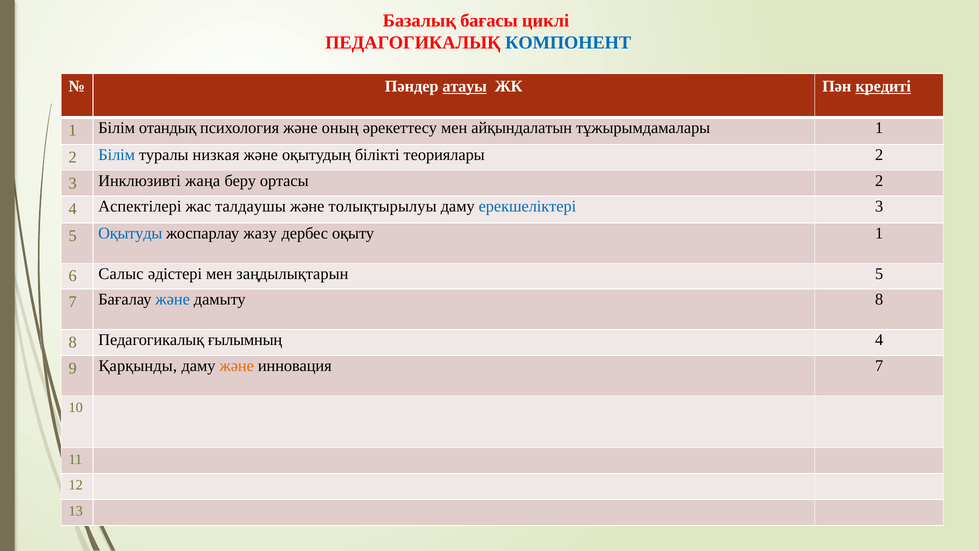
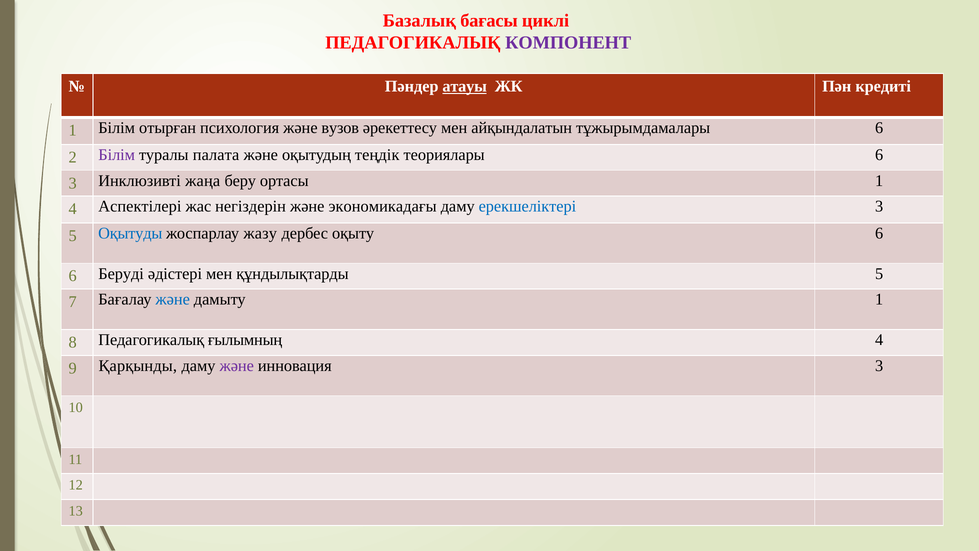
КОМПОНЕНТ colour: blue -> purple
кредиті underline: present -> none
отандық: отандық -> отырған
оның: оның -> вузов
тұжырымдамалары 1: 1 -> 6
Білім at (117, 155) colour: blue -> purple
низкая: низкая -> палата
білікті: білікті -> теңдік
теориялары 2: 2 -> 6
ортасы 2: 2 -> 1
талдаушы: талдаушы -> негіздерін
толықтырылуы: толықтырылуы -> экономикадағы
оқыту 1: 1 -> 6
Салыс: Салыс -> Беруді
заңдылықтарын: заңдылықтарын -> құндылықтарды
дамыту 8: 8 -> 1
және at (237, 366) colour: orange -> purple
инновация 7: 7 -> 3
